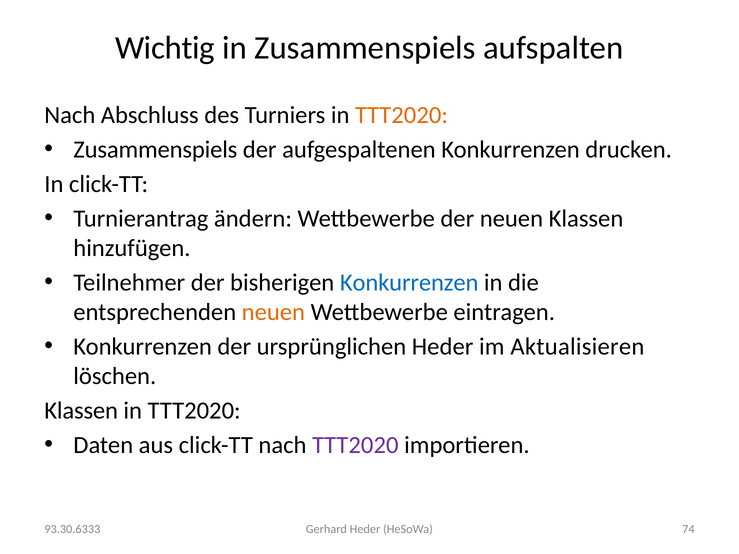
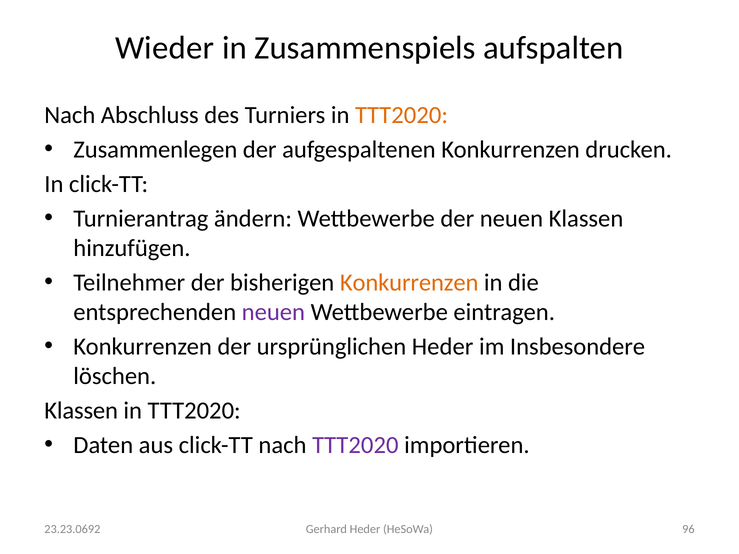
Wichtig: Wichtig -> Wieder
Zusammenspiels at (155, 150): Zusammenspiels -> Zusammenlegen
Konkurrenzen at (409, 283) colour: blue -> orange
neuen at (273, 312) colour: orange -> purple
Aktualisieren: Aktualisieren -> Insbesondere
93.30.6333: 93.30.6333 -> 23.23.0692
74: 74 -> 96
